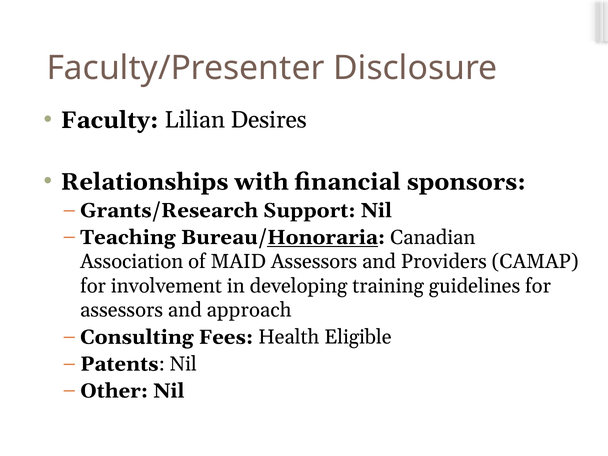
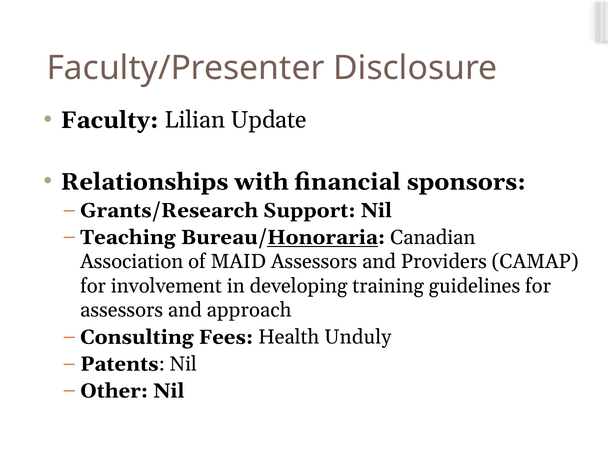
Desires: Desires -> Update
Eligible: Eligible -> Unduly
